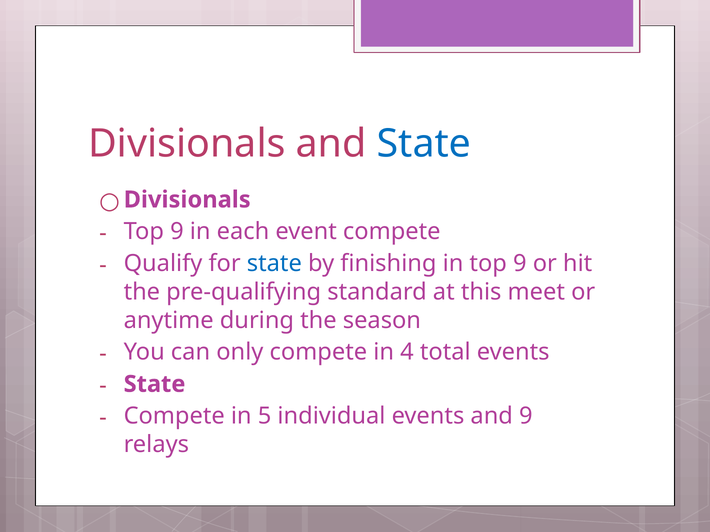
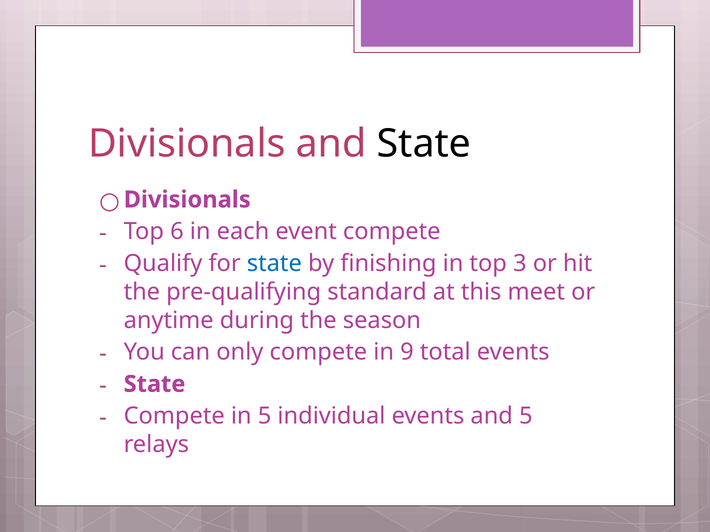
State at (424, 144) colour: blue -> black
9 at (177, 232): 9 -> 6
in top 9: 9 -> 3
4: 4 -> 9
and 9: 9 -> 5
